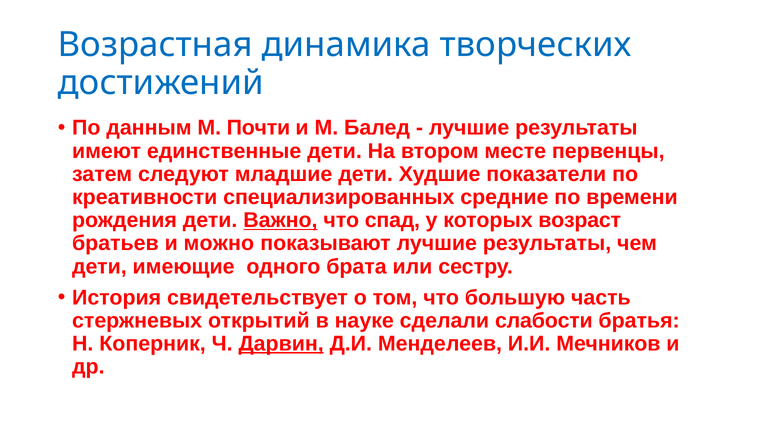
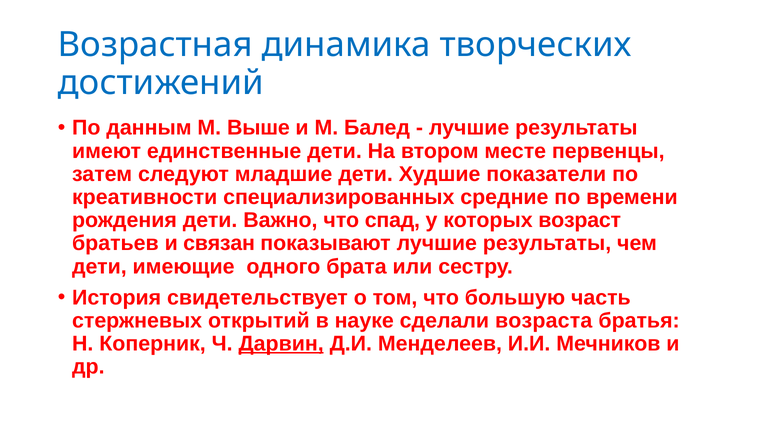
Почти: Почти -> Выше
Важно underline: present -> none
можно: можно -> связан
слабости: слабости -> возраста
